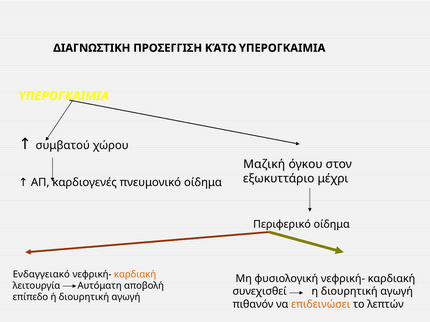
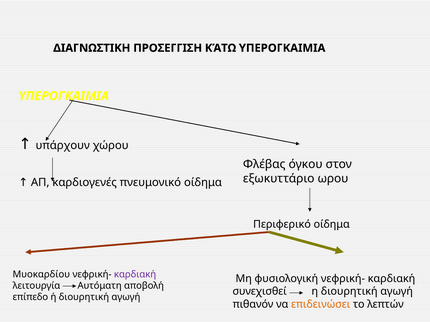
συμβατού: συμβατού -> υπάρχουν
Μαζική: Μαζική -> Φλέβας
μέχρι: μέχρι -> ωρου
Ενδαγγειακό: Ενδαγγειακό -> Μυοκαρδίου
καρδιακή at (135, 275) colour: orange -> purple
